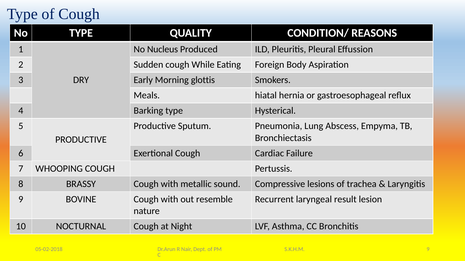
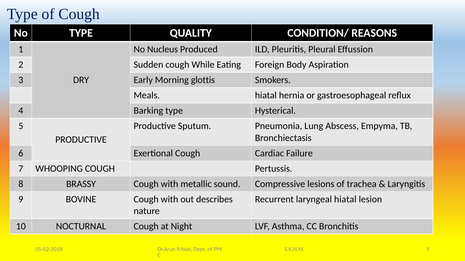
resemble: resemble -> describes
laryngeal result: result -> hiatal
